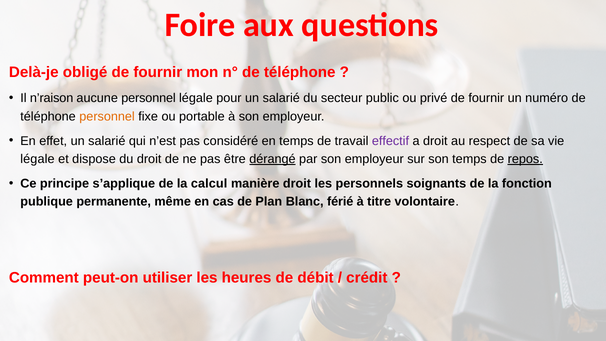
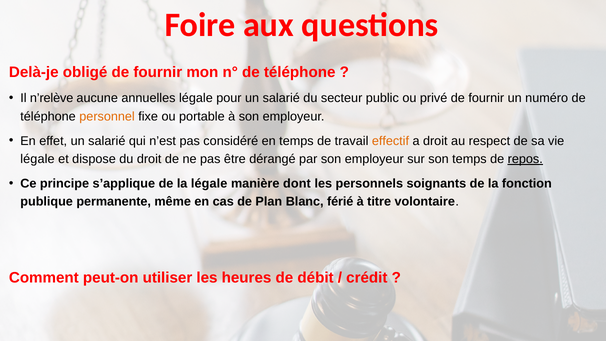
n’raison: n’raison -> n’relève
aucune personnel: personnel -> annuelles
effectif colour: purple -> orange
dérangé underline: present -> none
la calcul: calcul -> légale
manière droit: droit -> dont
